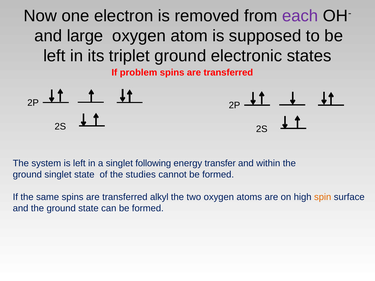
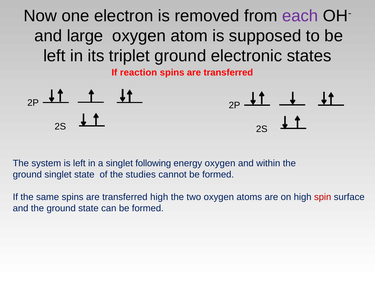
problem: problem -> reaction
energy transfer: transfer -> oxygen
transferred alkyl: alkyl -> high
spin colour: orange -> red
